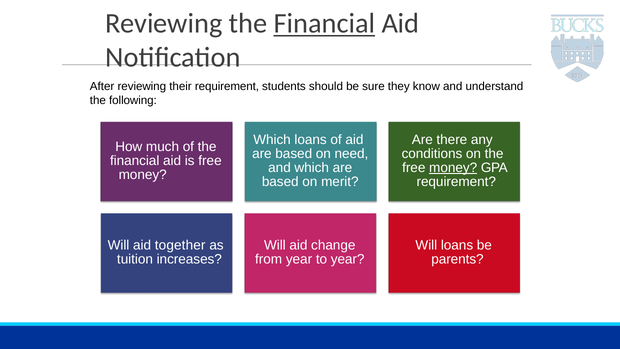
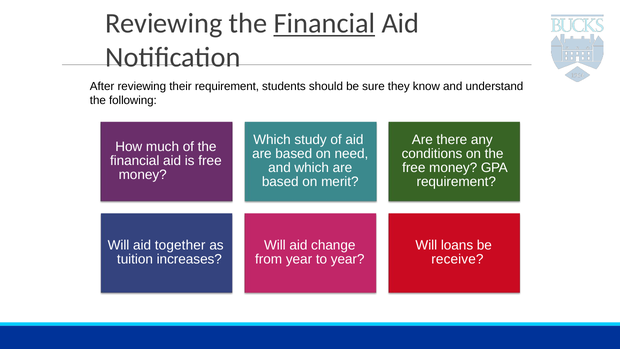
Which loans: loans -> study
money at (453, 168) underline: present -> none
parents: parents -> receive
